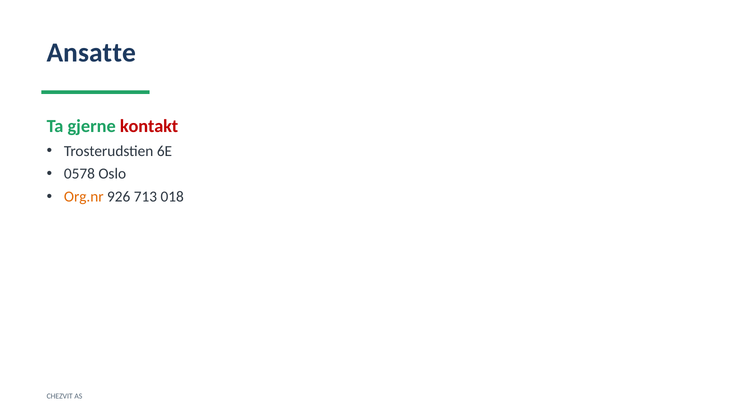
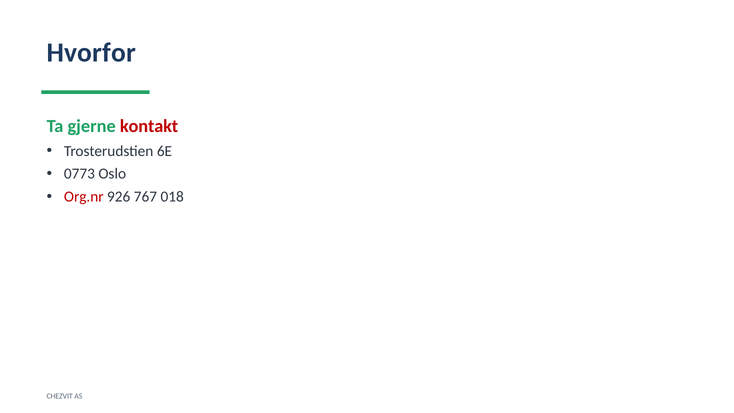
Ansatte: Ansatte -> Hvorfor
0578: 0578 -> 0773
Org.nr colour: orange -> red
713: 713 -> 767
